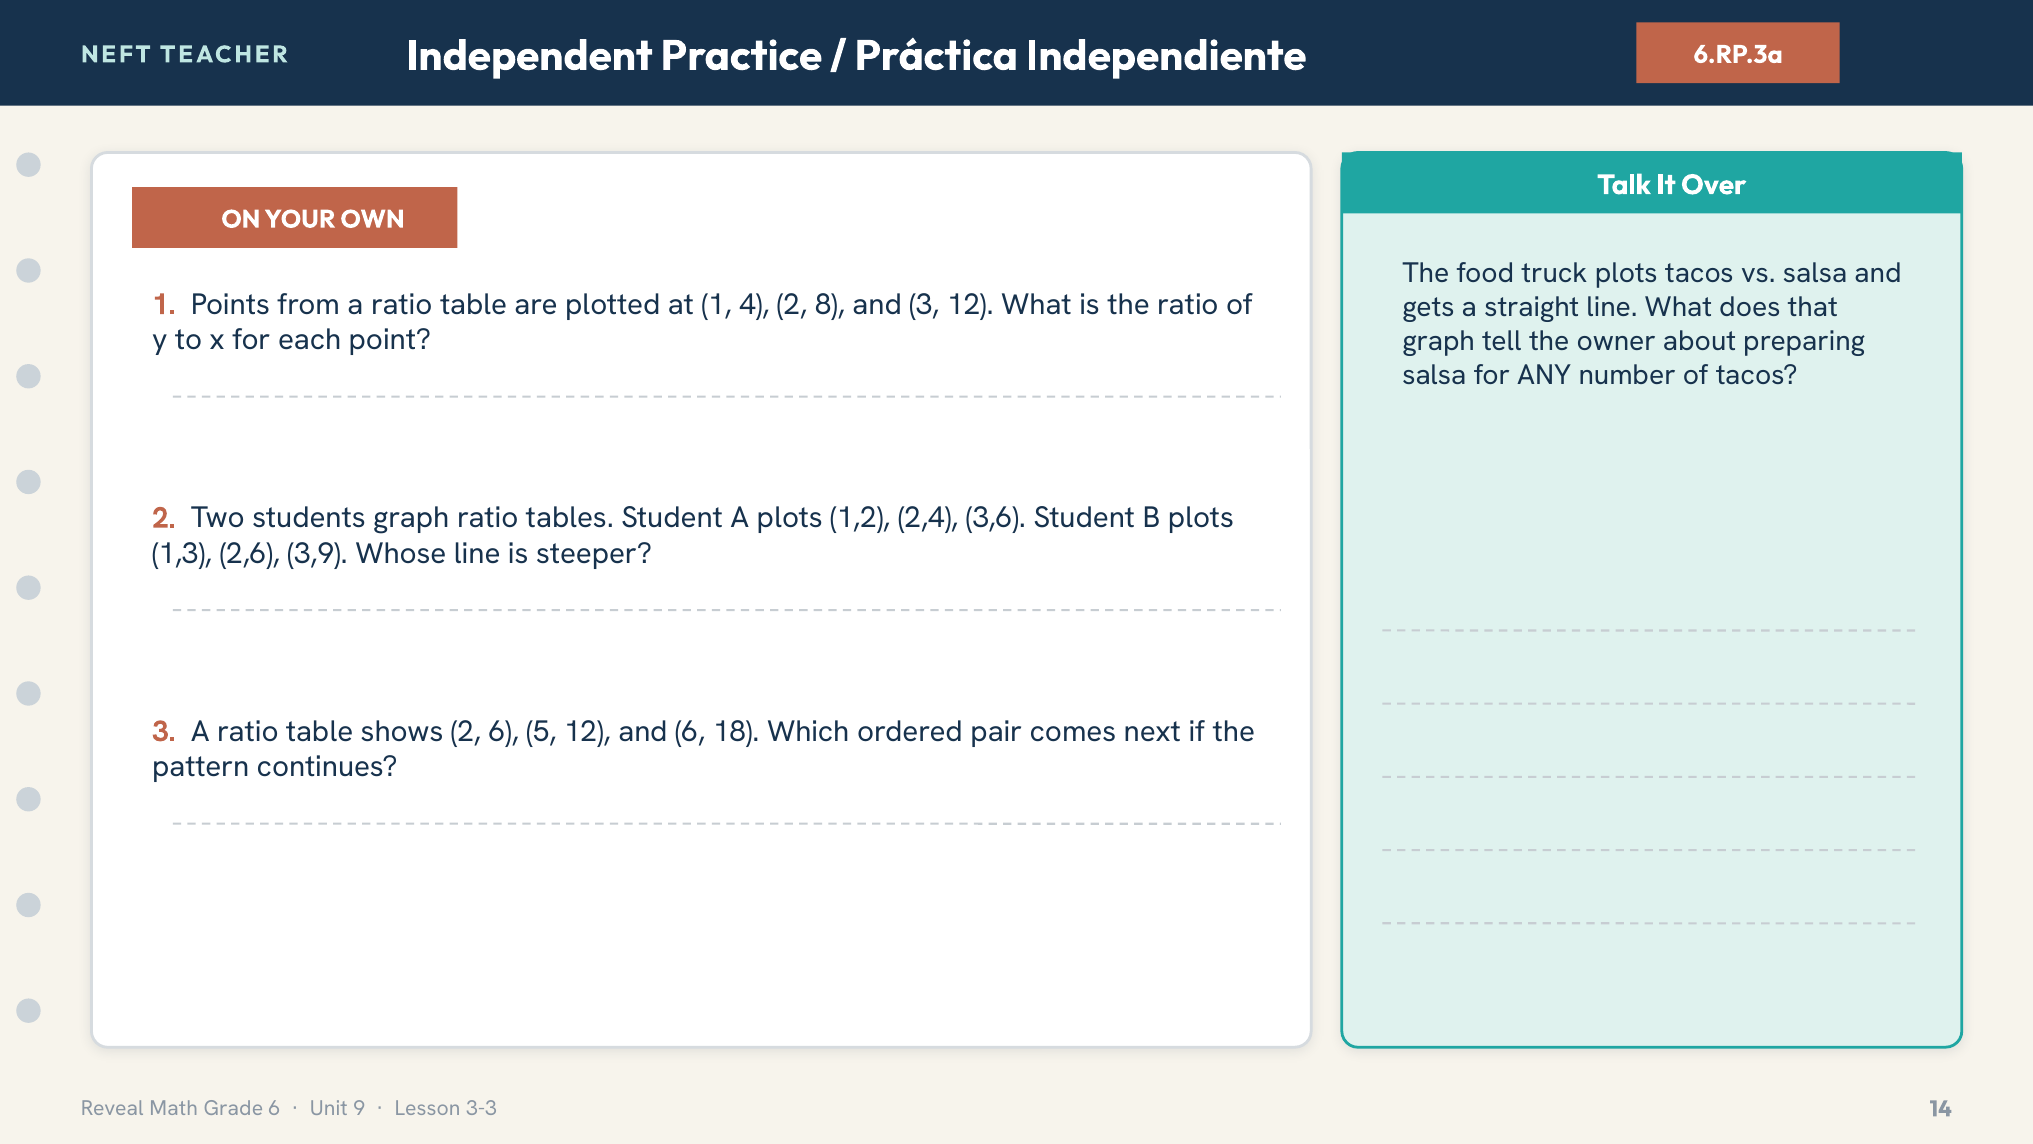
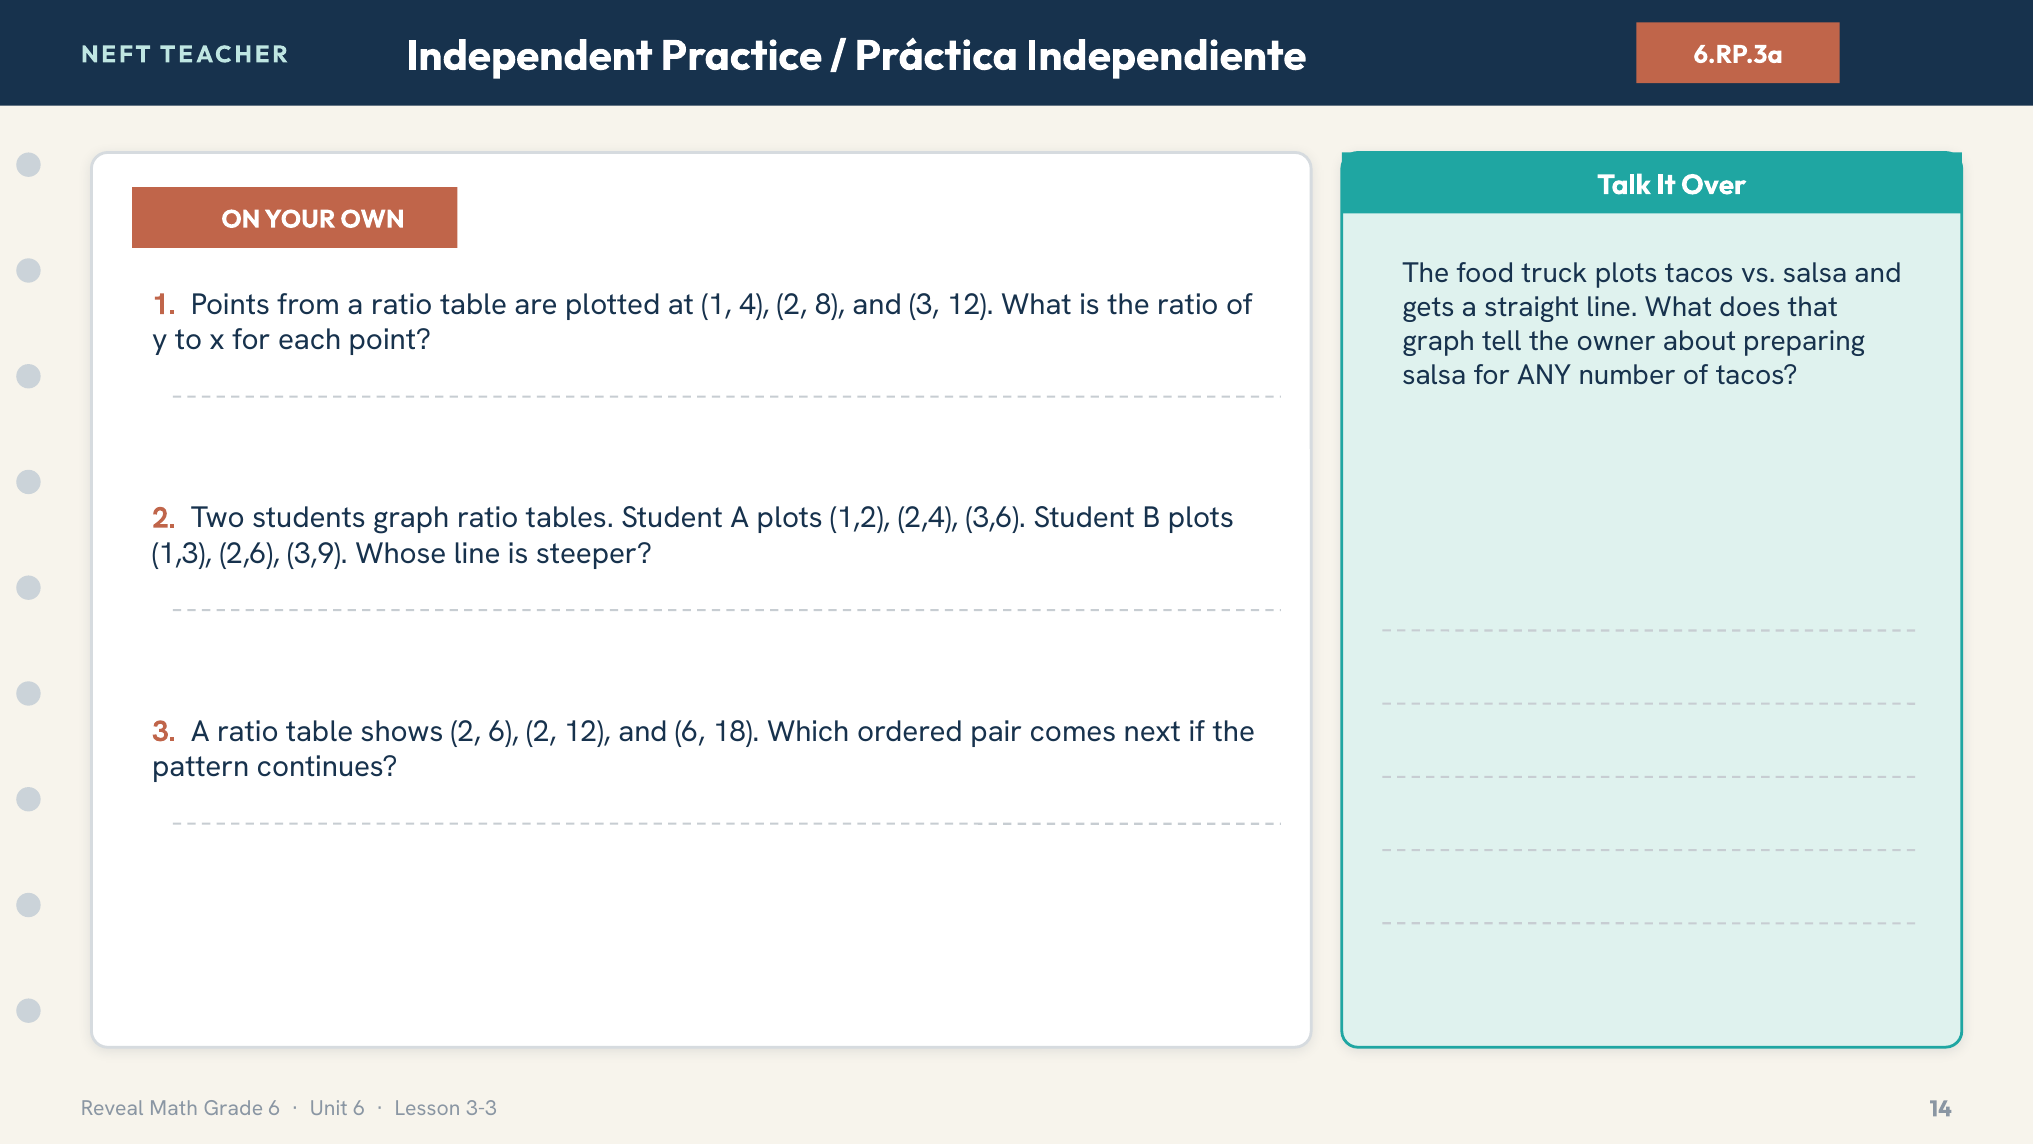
6 5: 5 -> 2
Unit 9: 9 -> 6
